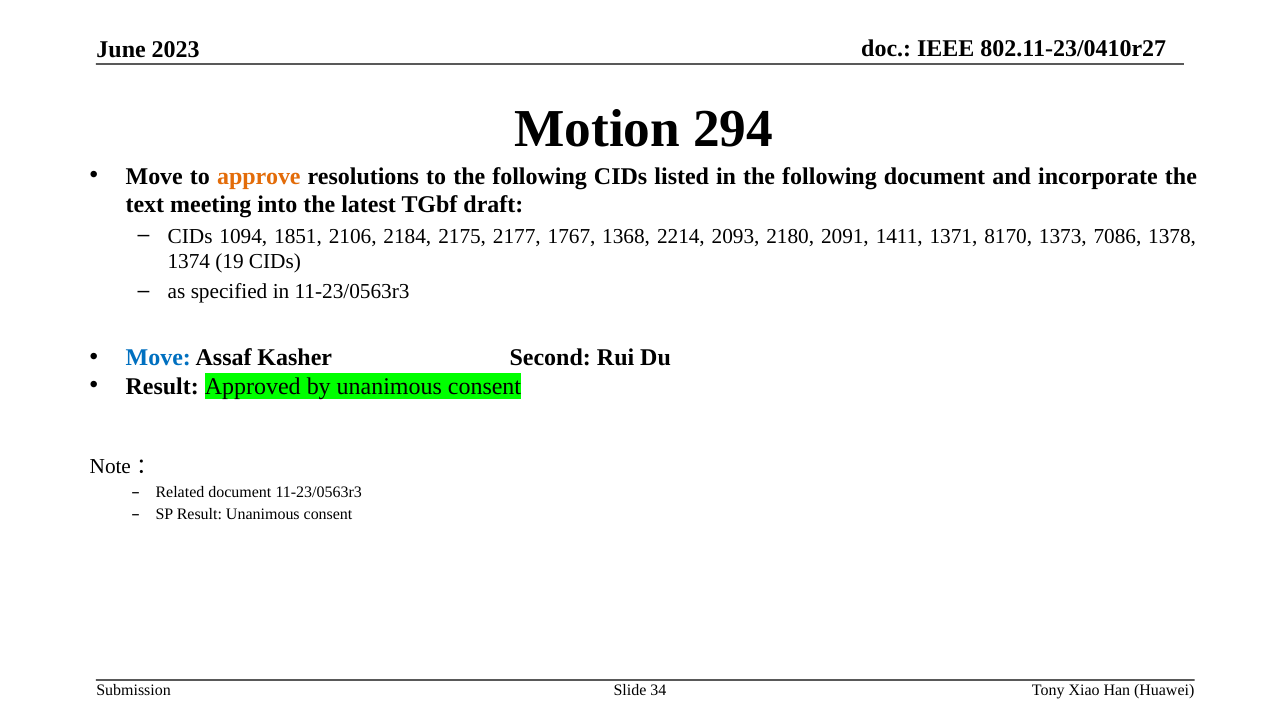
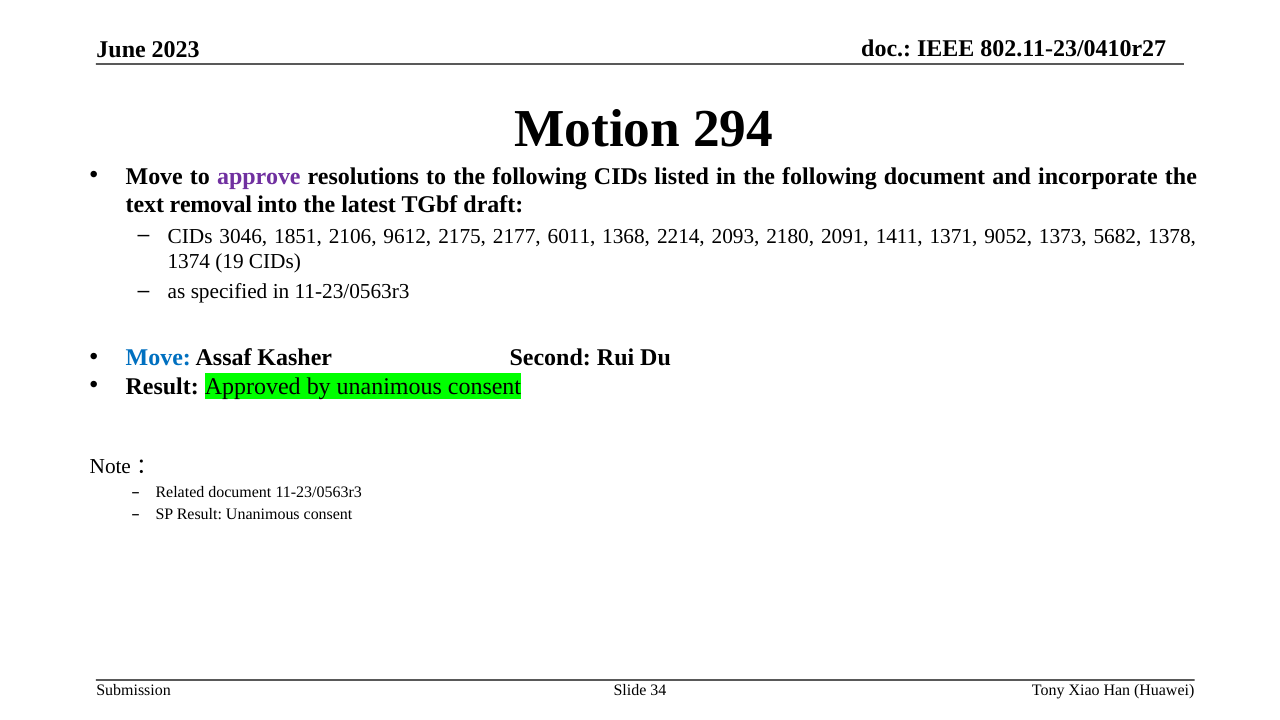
approve colour: orange -> purple
meeting: meeting -> removal
1094: 1094 -> 3046
2184: 2184 -> 9612
1767: 1767 -> 6011
8170: 8170 -> 9052
7086: 7086 -> 5682
